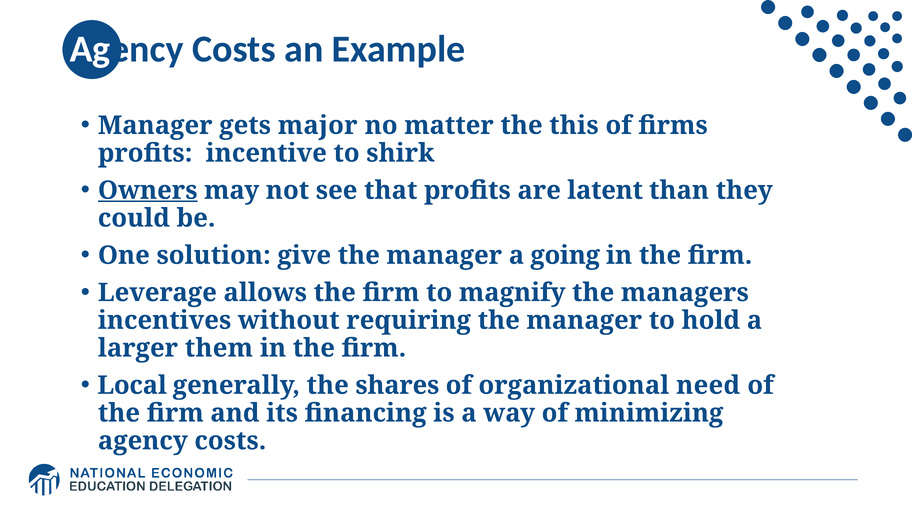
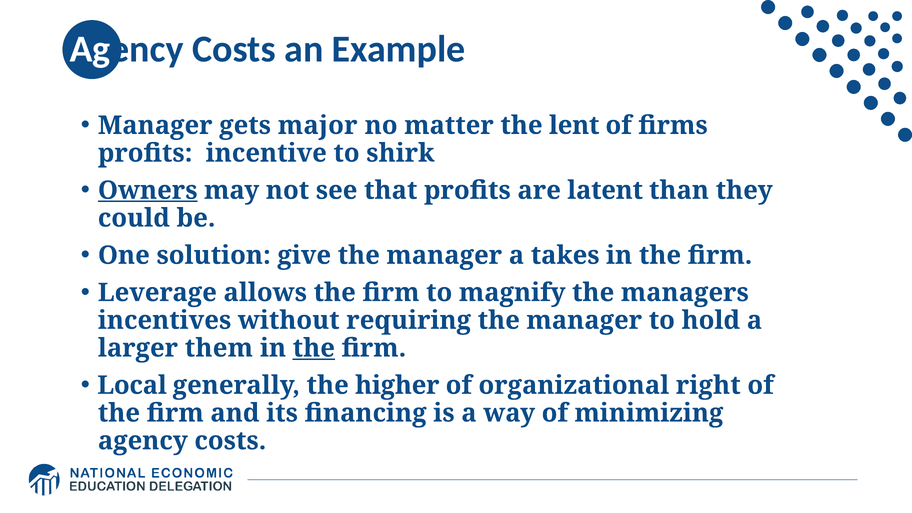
this: this -> lent
going: going -> takes
the at (314, 348) underline: none -> present
shares: shares -> higher
need: need -> right
